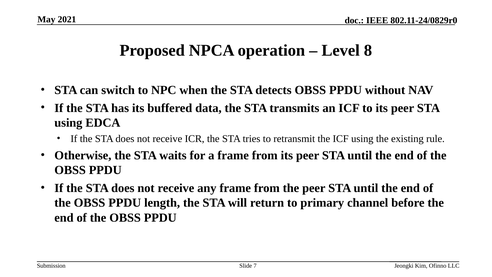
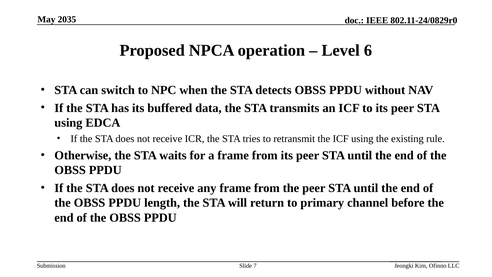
2021: 2021 -> 2035
8: 8 -> 6
